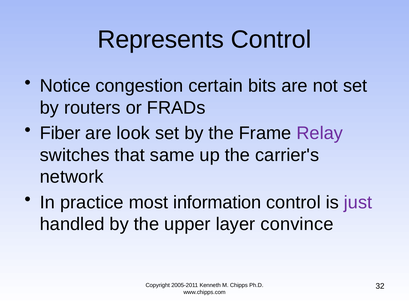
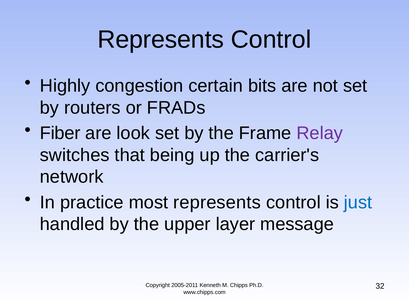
Notice: Notice -> Highly
same: same -> being
most information: information -> represents
just colour: purple -> blue
convince: convince -> message
